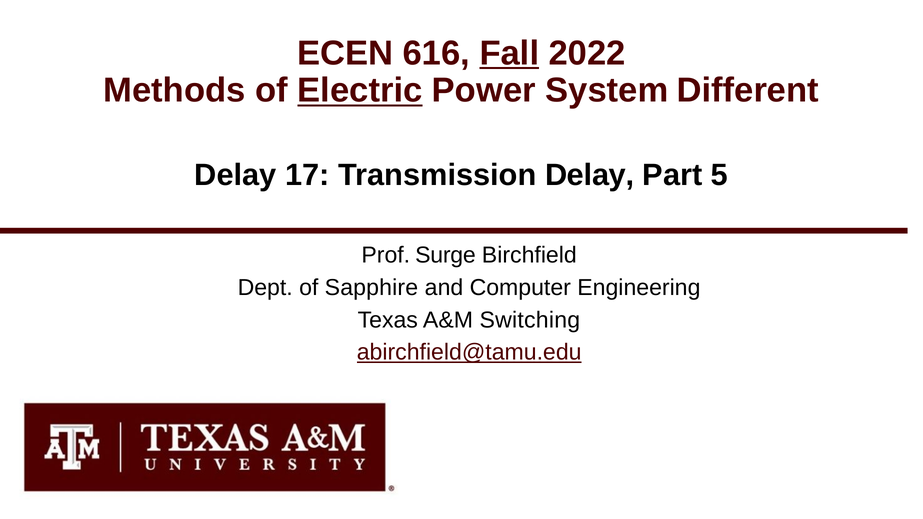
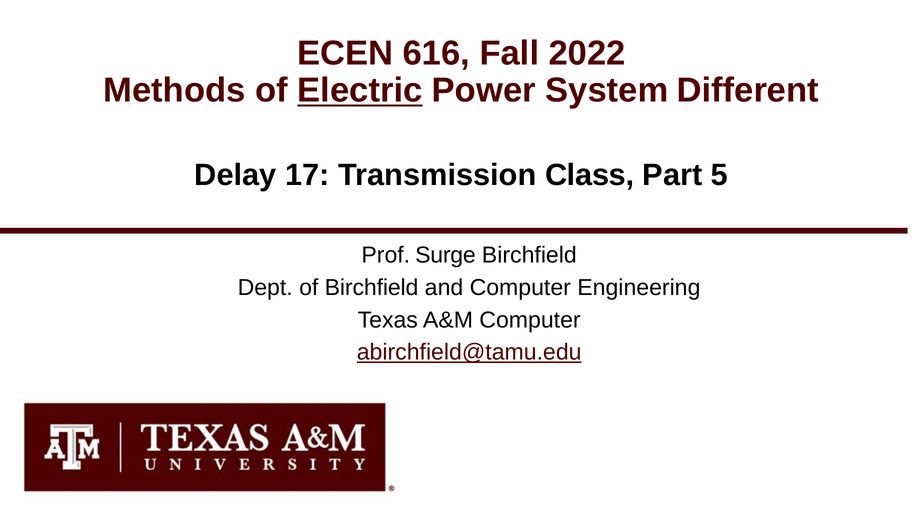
Fall underline: present -> none
Transmission Delay: Delay -> Class
of Sapphire: Sapphire -> Birchfield
A&M Switching: Switching -> Computer
